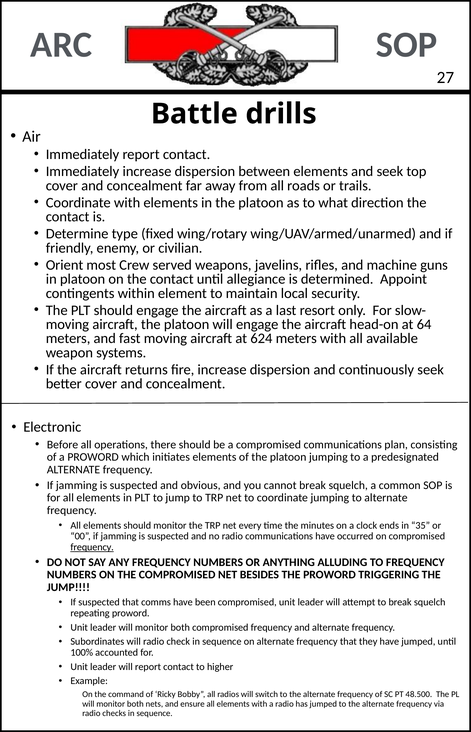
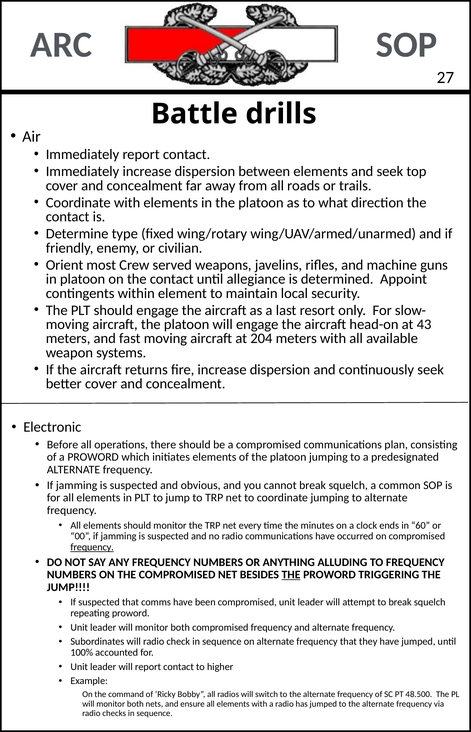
64: 64 -> 43
624: 624 -> 204
35: 35 -> 60
THE at (291, 575) underline: none -> present
